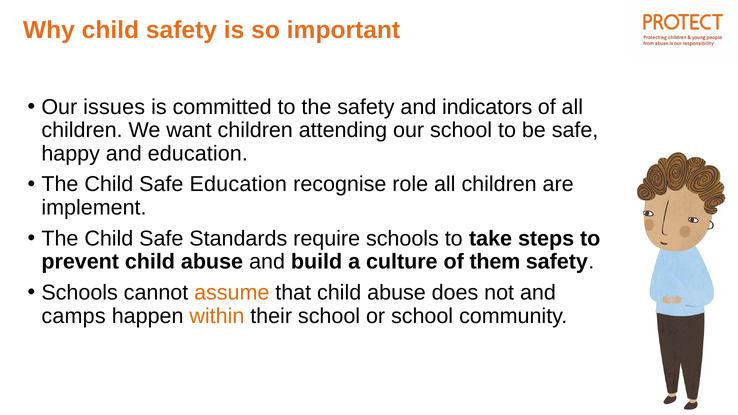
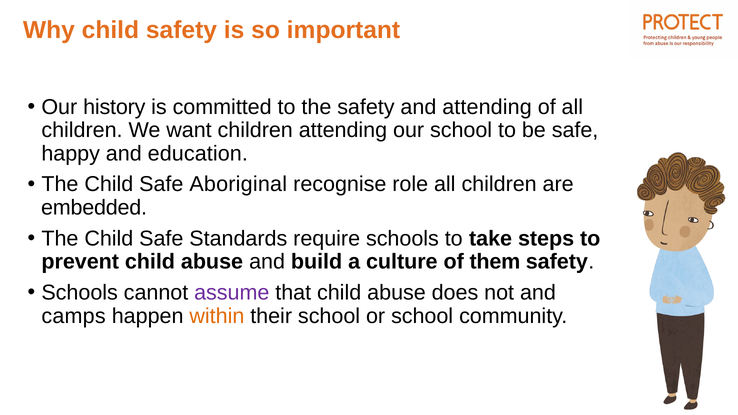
issues: issues -> history
and indicators: indicators -> attending
Safe Education: Education -> Aboriginal
implement: implement -> embedded
assume colour: orange -> purple
